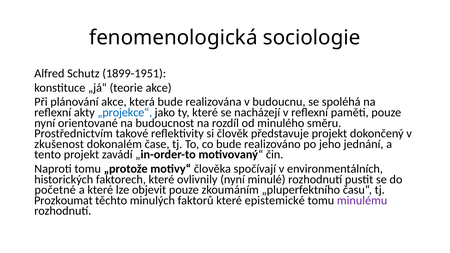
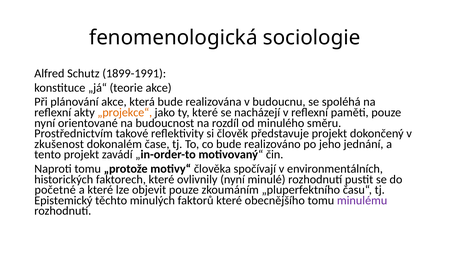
1899-1951: 1899-1951 -> 1899-1991
„projekce“ colour: blue -> orange
Prozkoumat: Prozkoumat -> Epistemický
epistemické: epistemické -> obecnějšího
